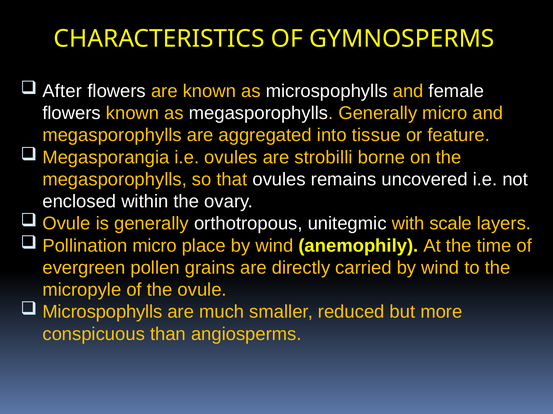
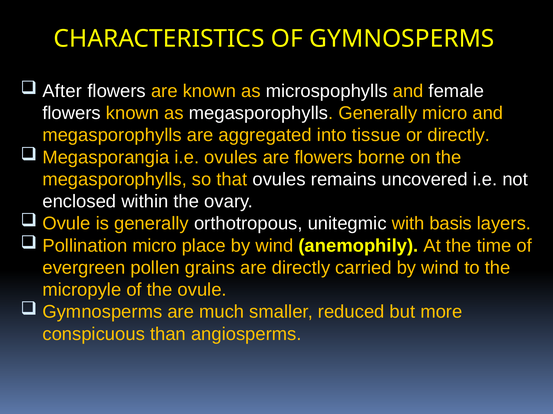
or feature: feature -> directly
are strobilli: strobilli -> flowers
scale: scale -> basis
Microspophylls at (102, 312): Microspophylls -> Gymnosperms
